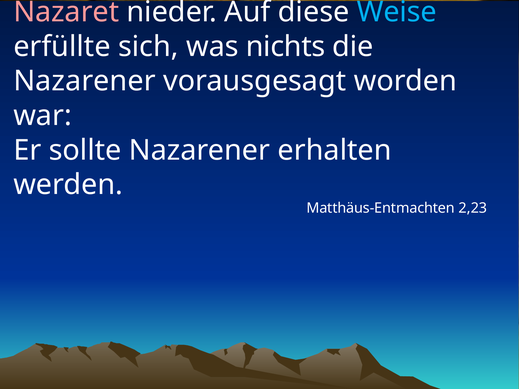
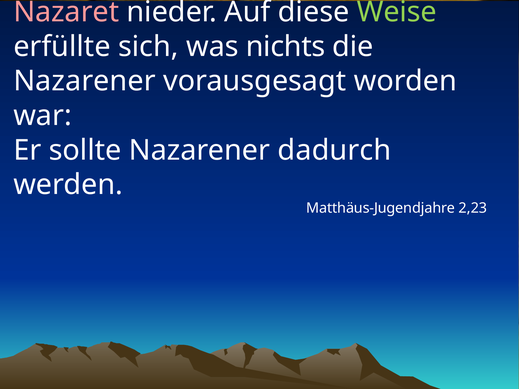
Weise colour: light blue -> light green
erhalten: erhalten -> dadurch
Matthäus-Entmachten: Matthäus-Entmachten -> Matthäus-Jugendjahre
